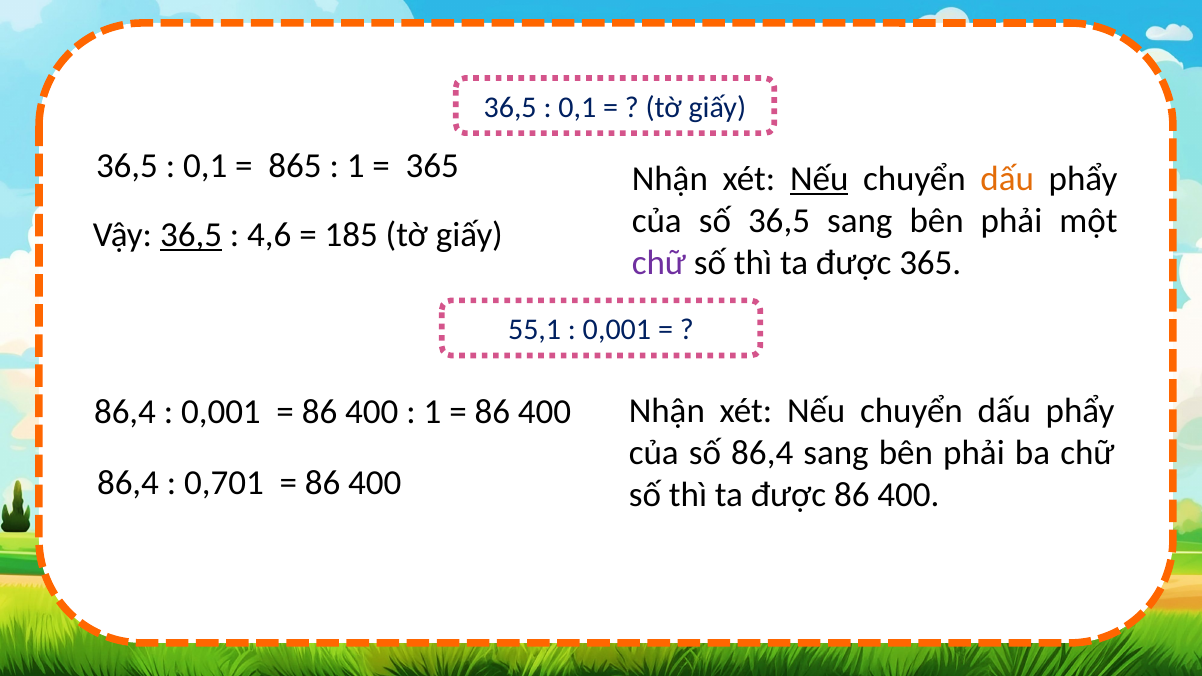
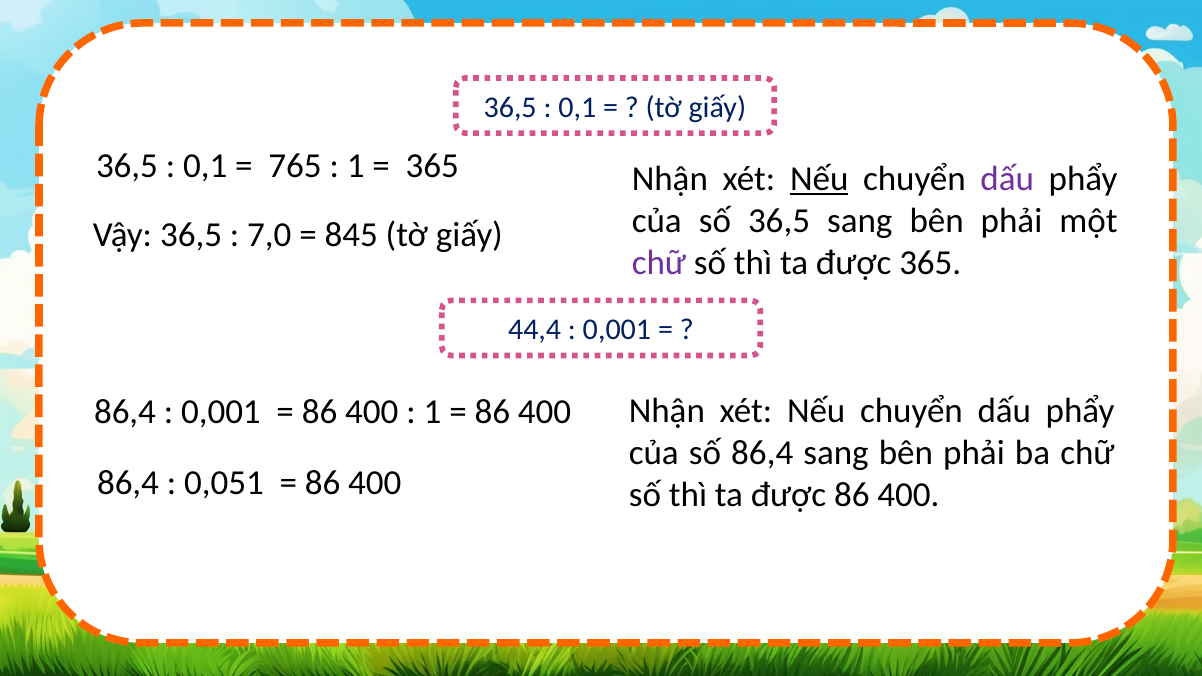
865: 865 -> 765
dấu at (1007, 179) colour: orange -> purple
36,5 at (191, 235) underline: present -> none
4,6: 4,6 -> 7,0
185: 185 -> 845
55,1: 55,1 -> 44,4
0,701: 0,701 -> 0,051
